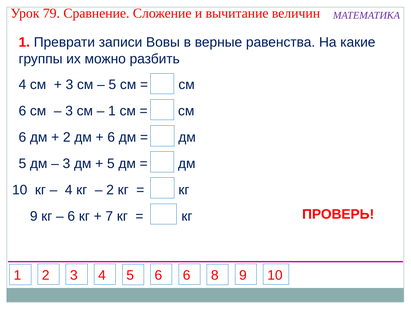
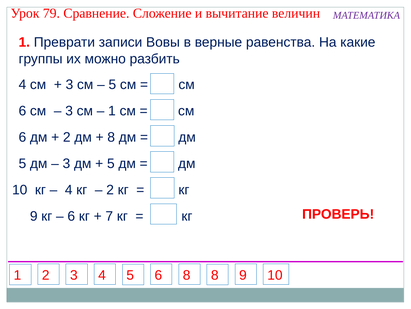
6 at (111, 137): 6 -> 8
6 6: 6 -> 8
